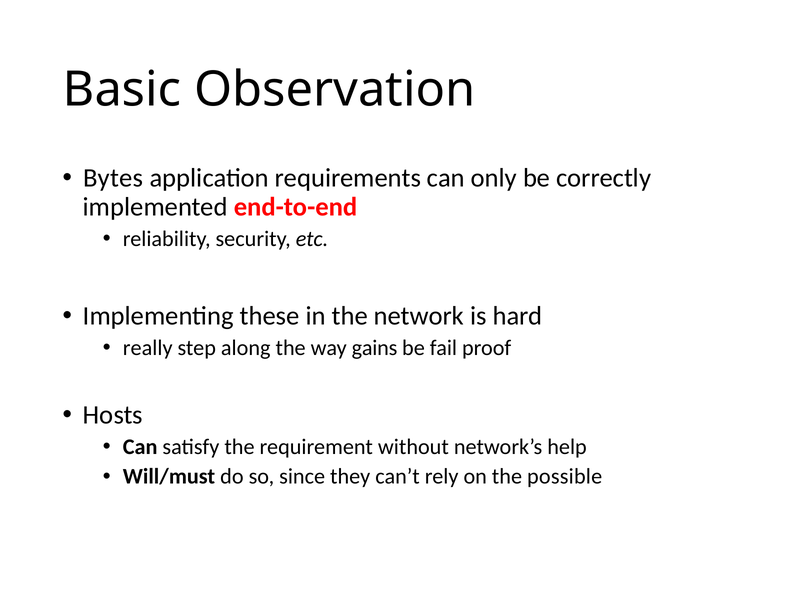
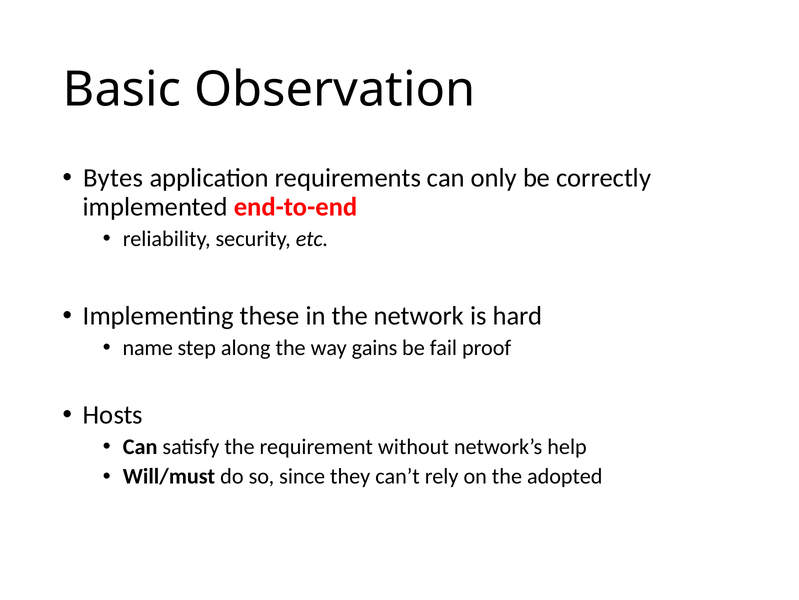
really: really -> name
possible: possible -> adopted
